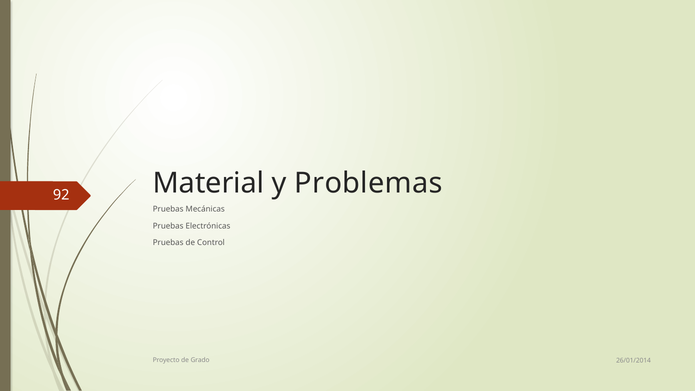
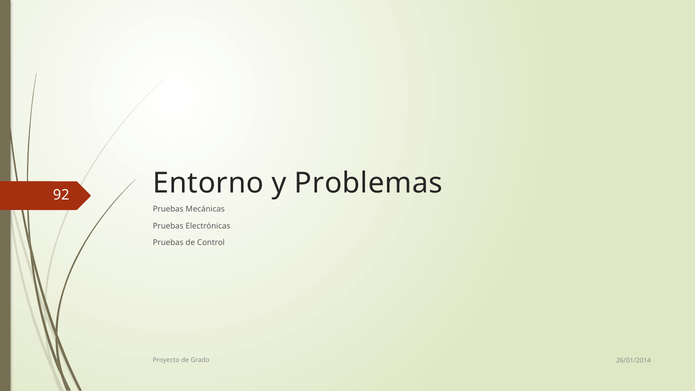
Material: Material -> Entorno
